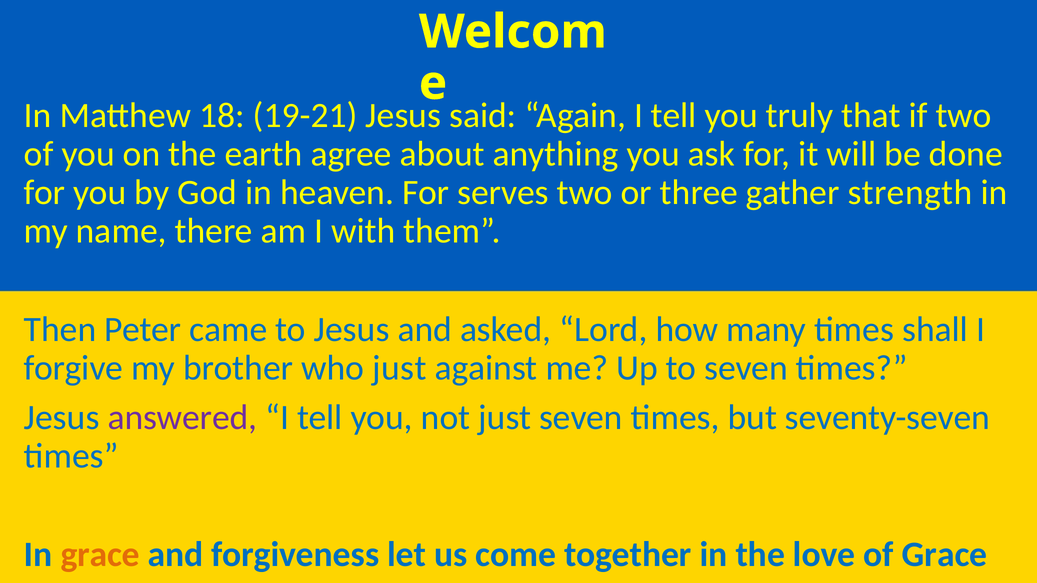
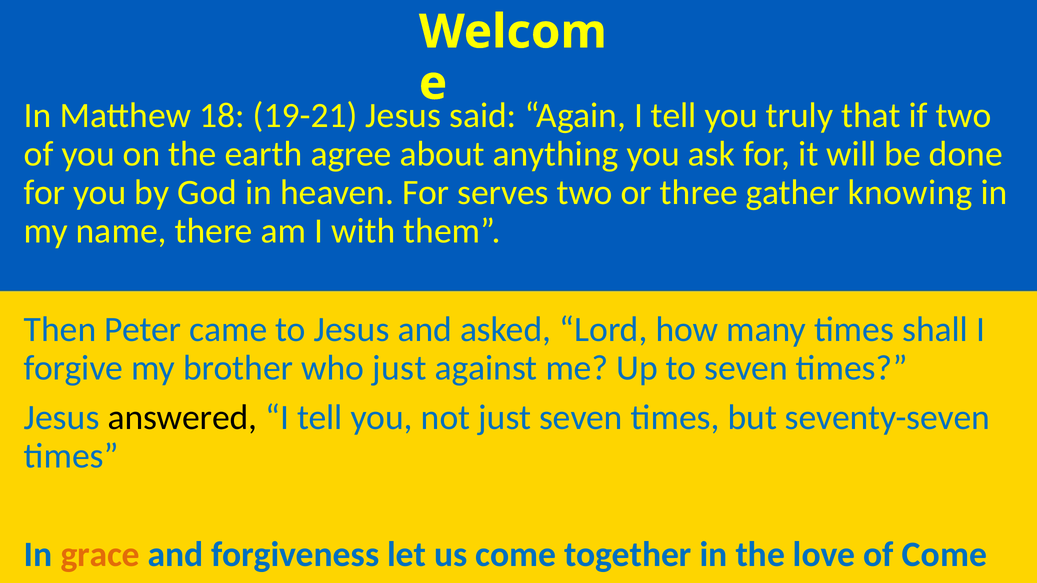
strength: strength -> knowing
answered colour: purple -> black
of Grace: Grace -> Come
